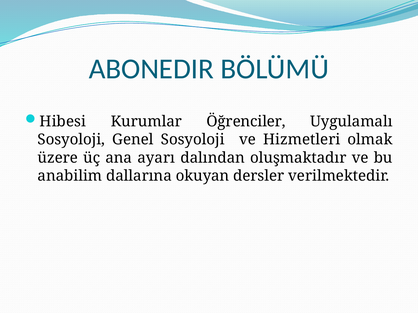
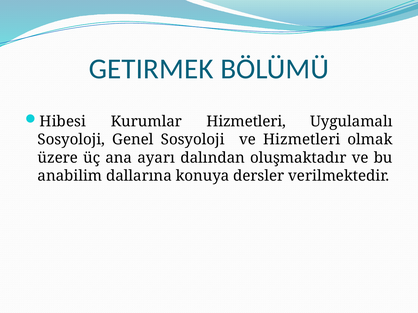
ABONEDIR: ABONEDIR -> GETIRMEK
Kurumlar Öğrenciler: Öğrenciler -> Hizmetleri
okuyan: okuyan -> konuya
